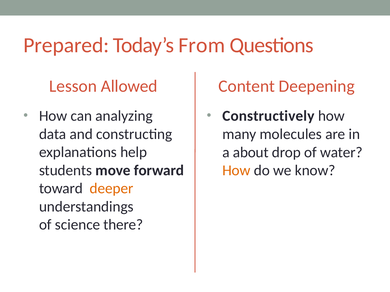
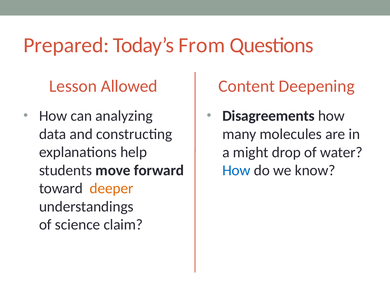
Constructively: Constructively -> Disagreements
about: about -> might
How at (236, 171) colour: orange -> blue
there: there -> claim
